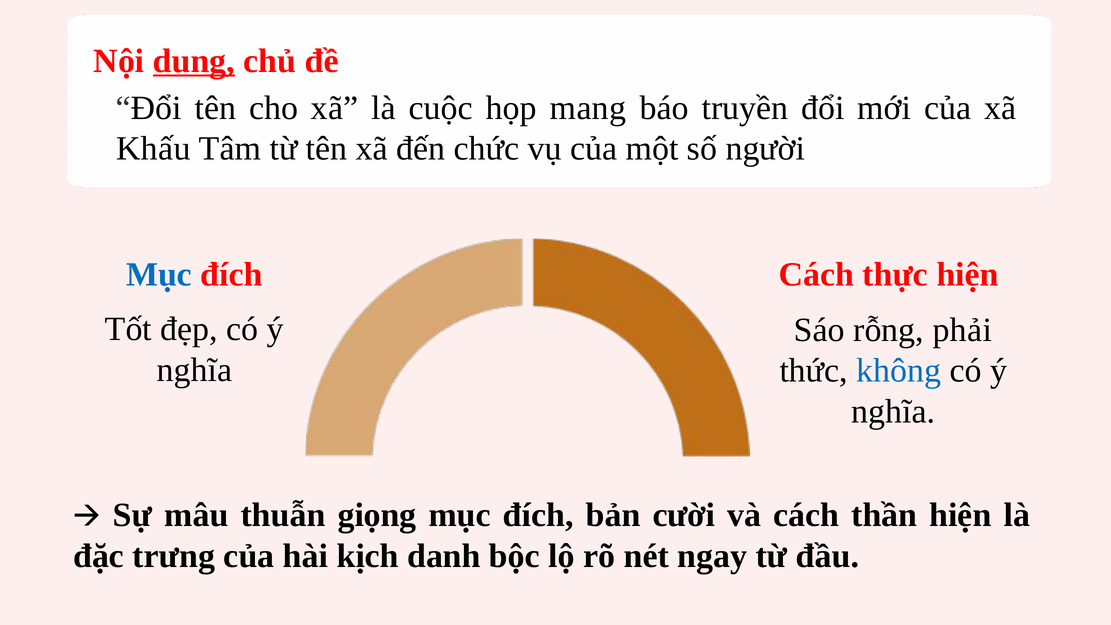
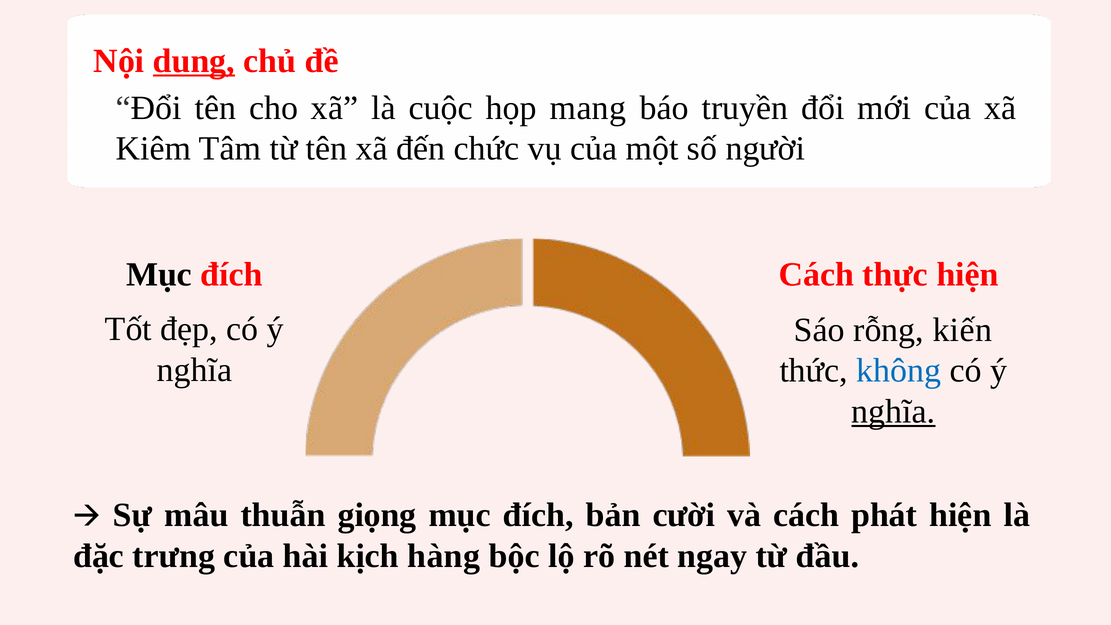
Khấu: Khấu -> Kiêm
Mục at (159, 274) colour: blue -> black
phải: phải -> kiến
nghĩa at (893, 411) underline: none -> present
thần: thần -> phát
danh: danh -> hàng
